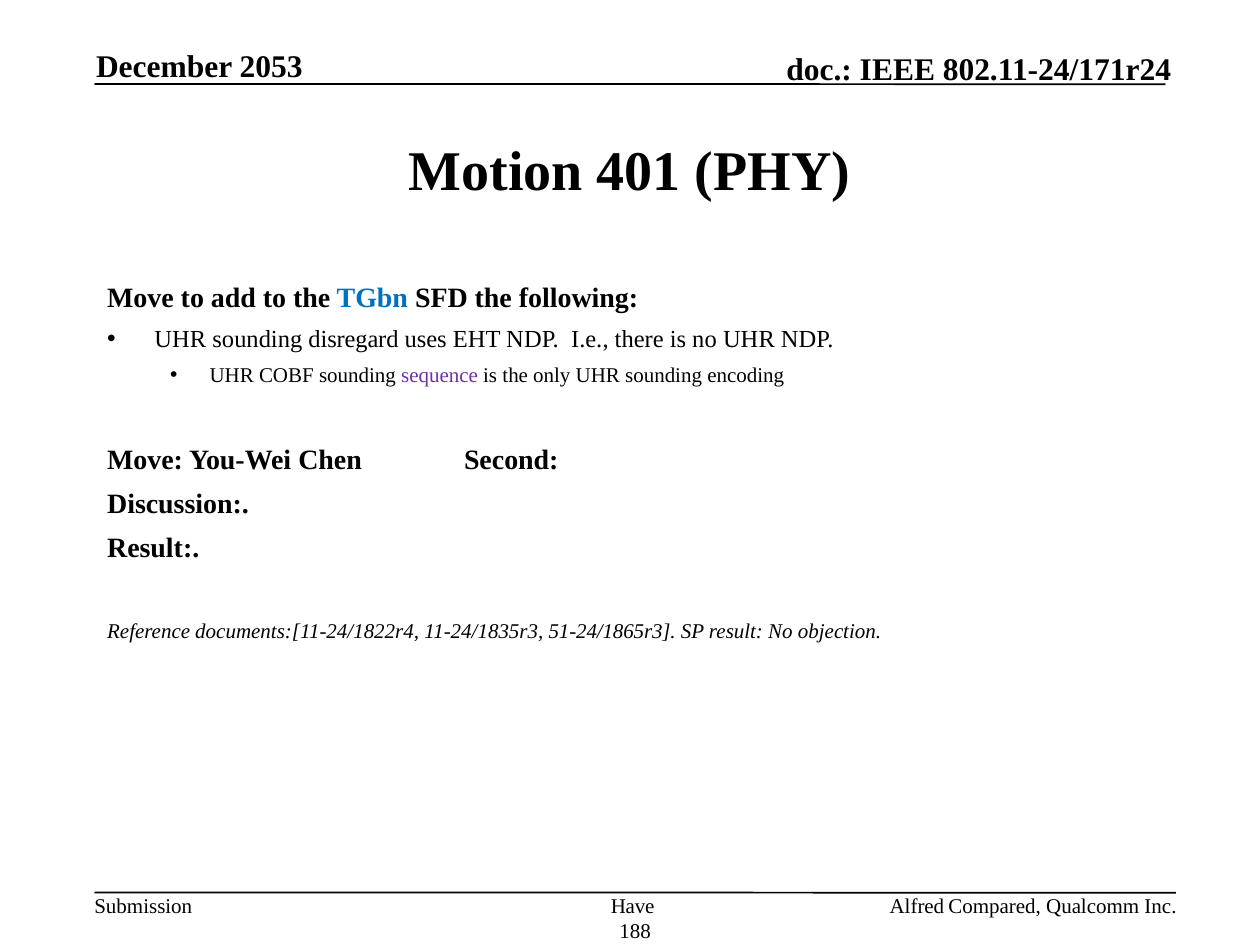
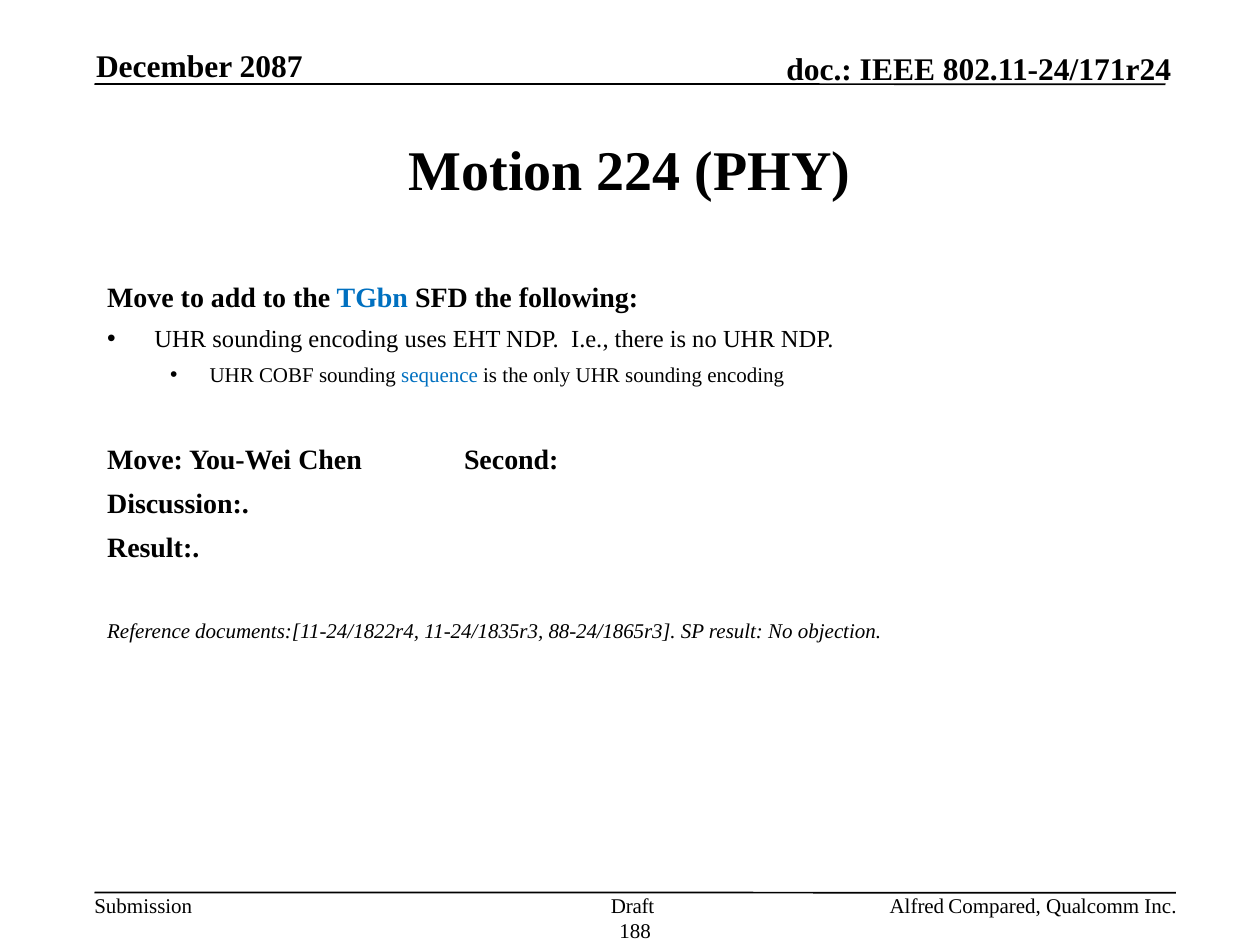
2053: 2053 -> 2087
401: 401 -> 224
disregard at (354, 340): disregard -> encoding
sequence colour: purple -> blue
51-24/1865r3: 51-24/1865r3 -> 88-24/1865r3
Have: Have -> Draft
